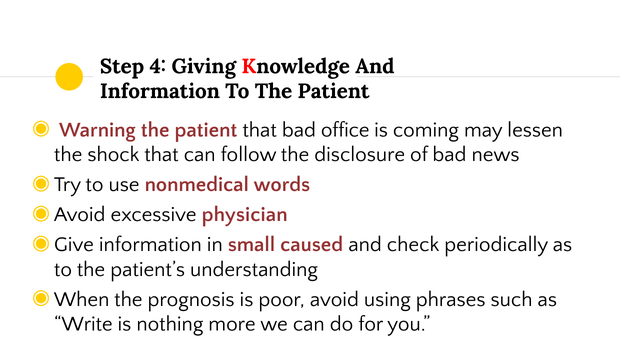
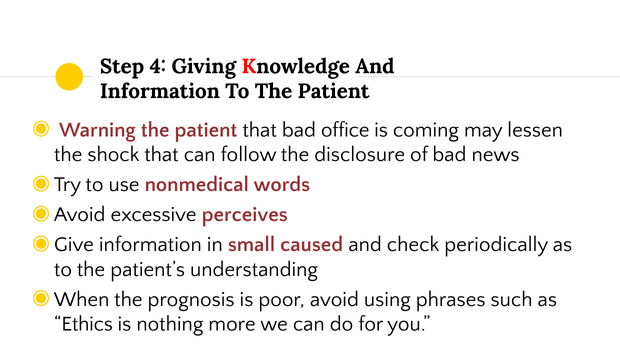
physician: physician -> perceives
Write: Write -> Ethics
